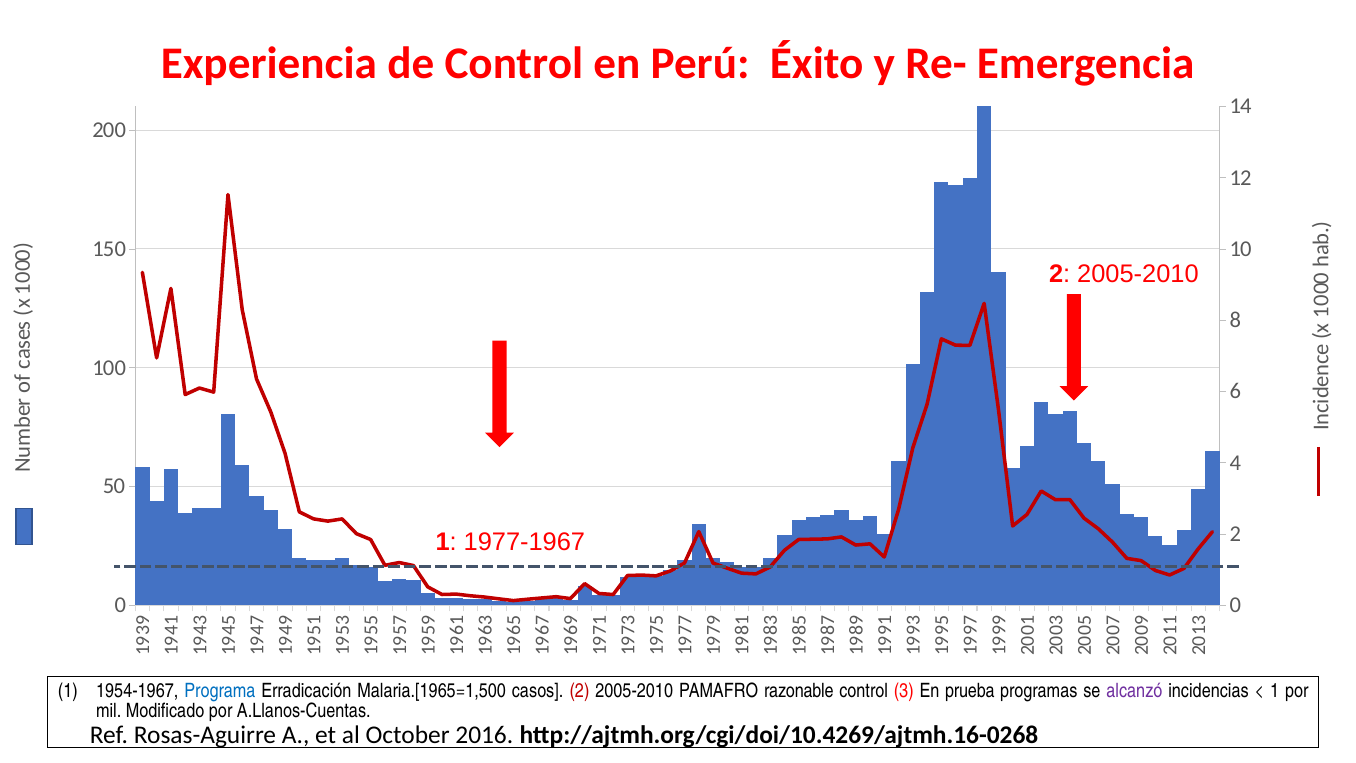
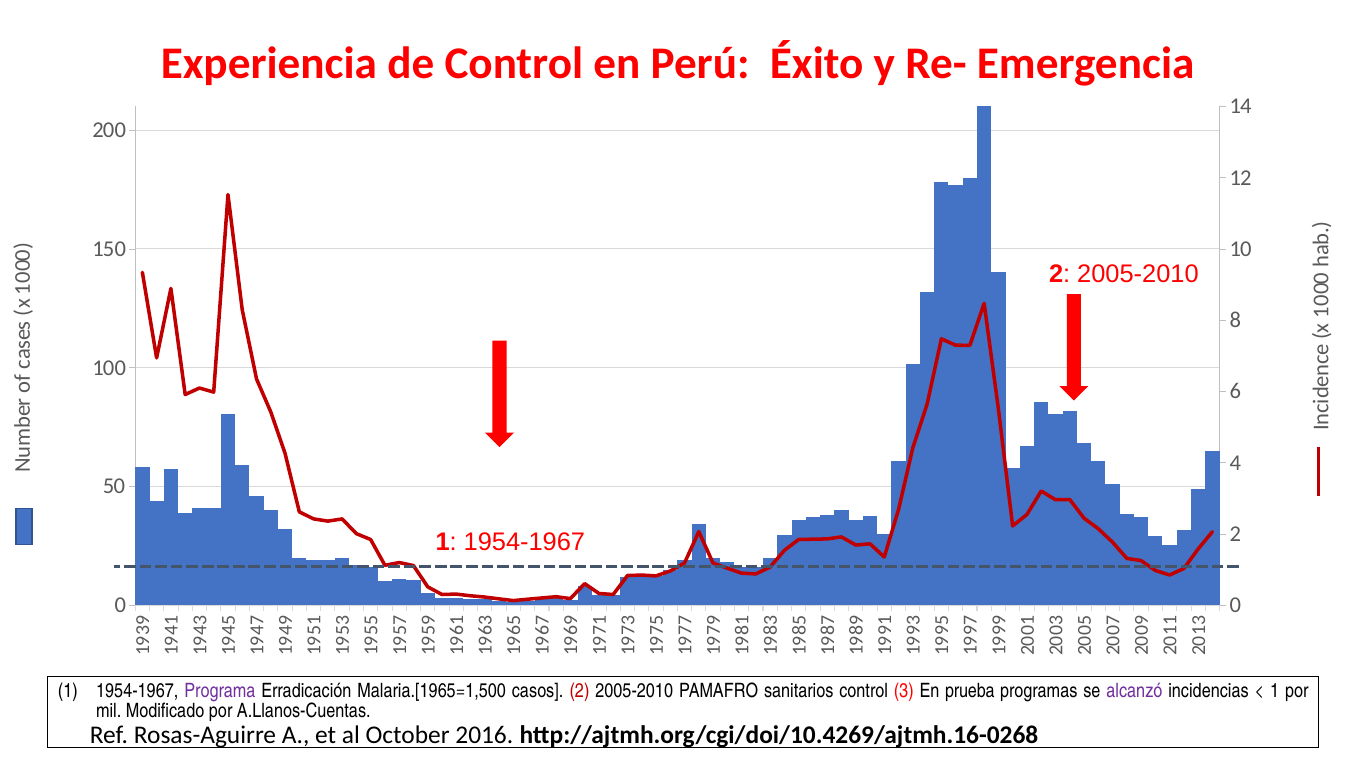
1977-1967 at (524, 542): 1977-1967 -> 1954-1967
Programa colour: blue -> purple
razonable: razonable -> sanitarios
